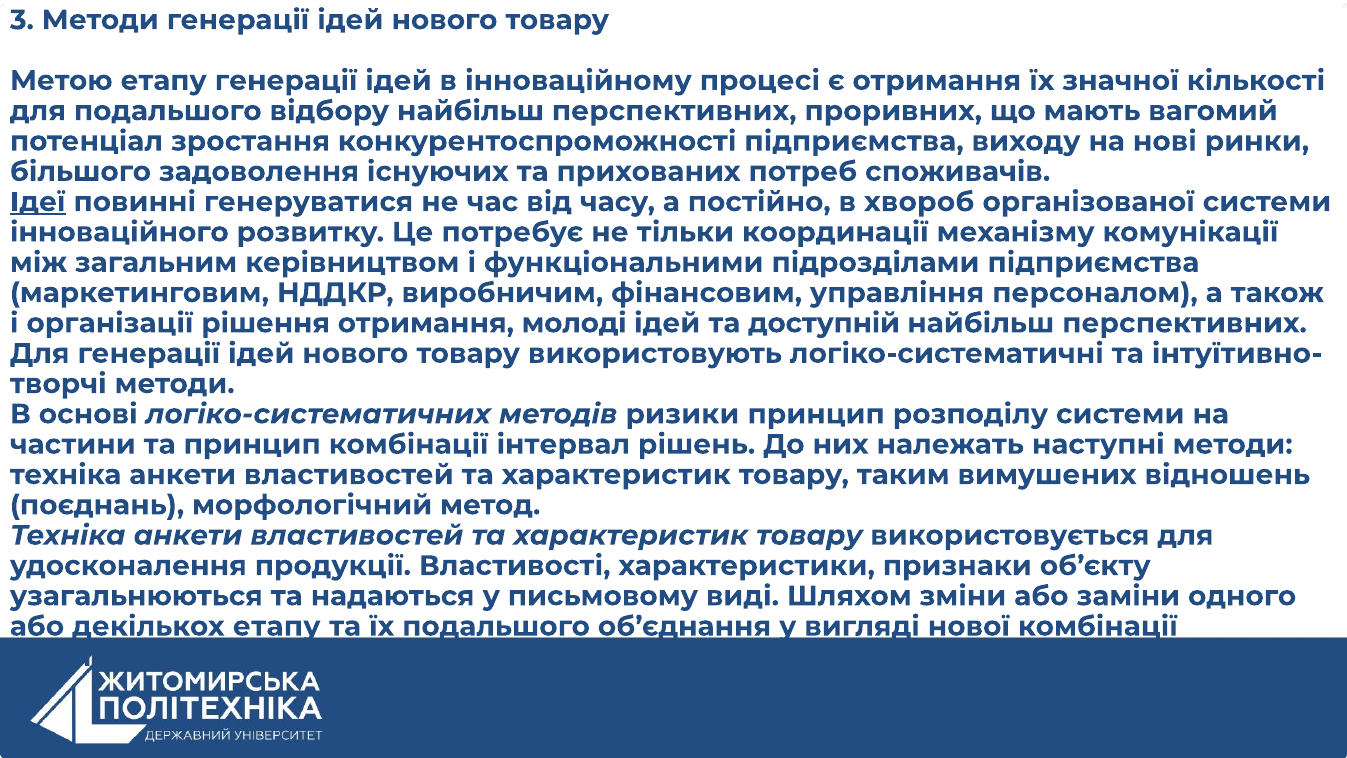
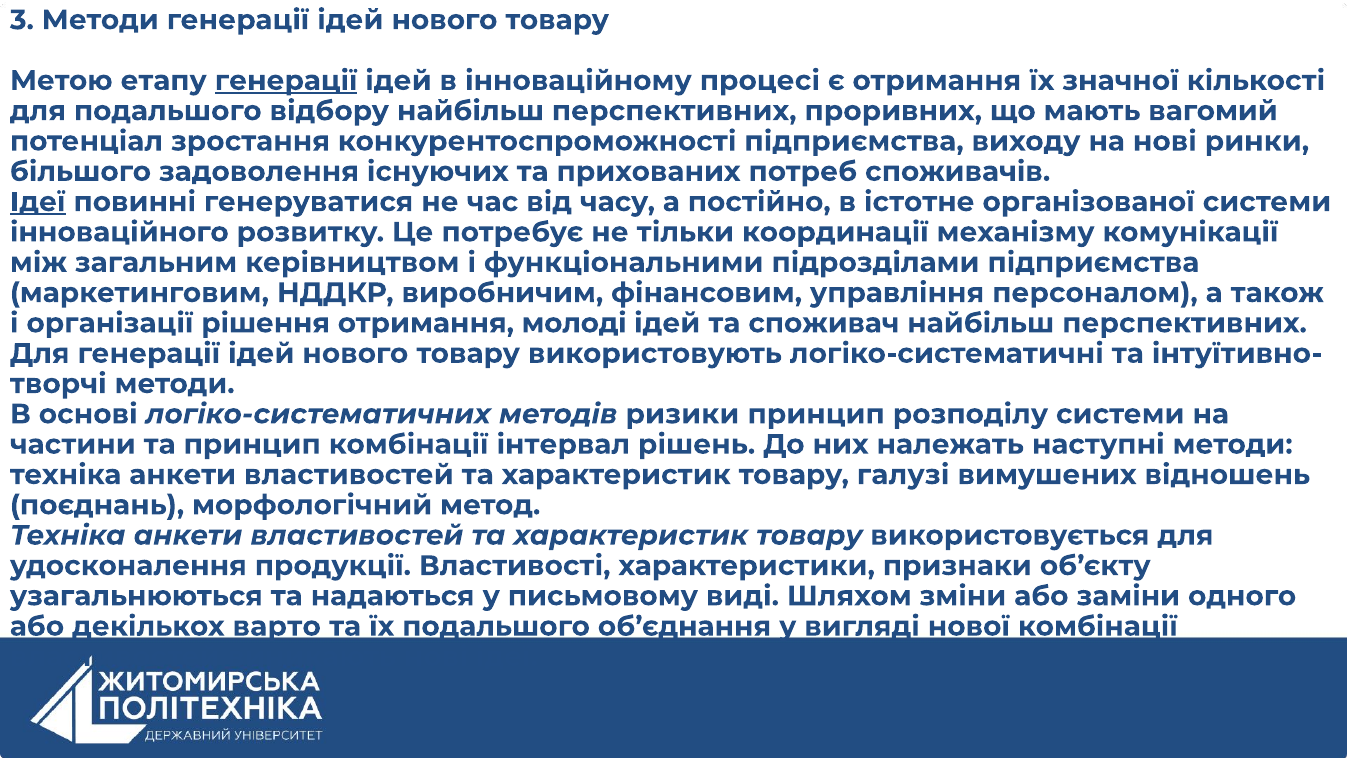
генерації at (286, 81) underline: none -> present
хвороб: хвороб -> істотне
доступній: доступній -> споживач
таким: таким -> галузі
декількох етапу: етапу -> варто
